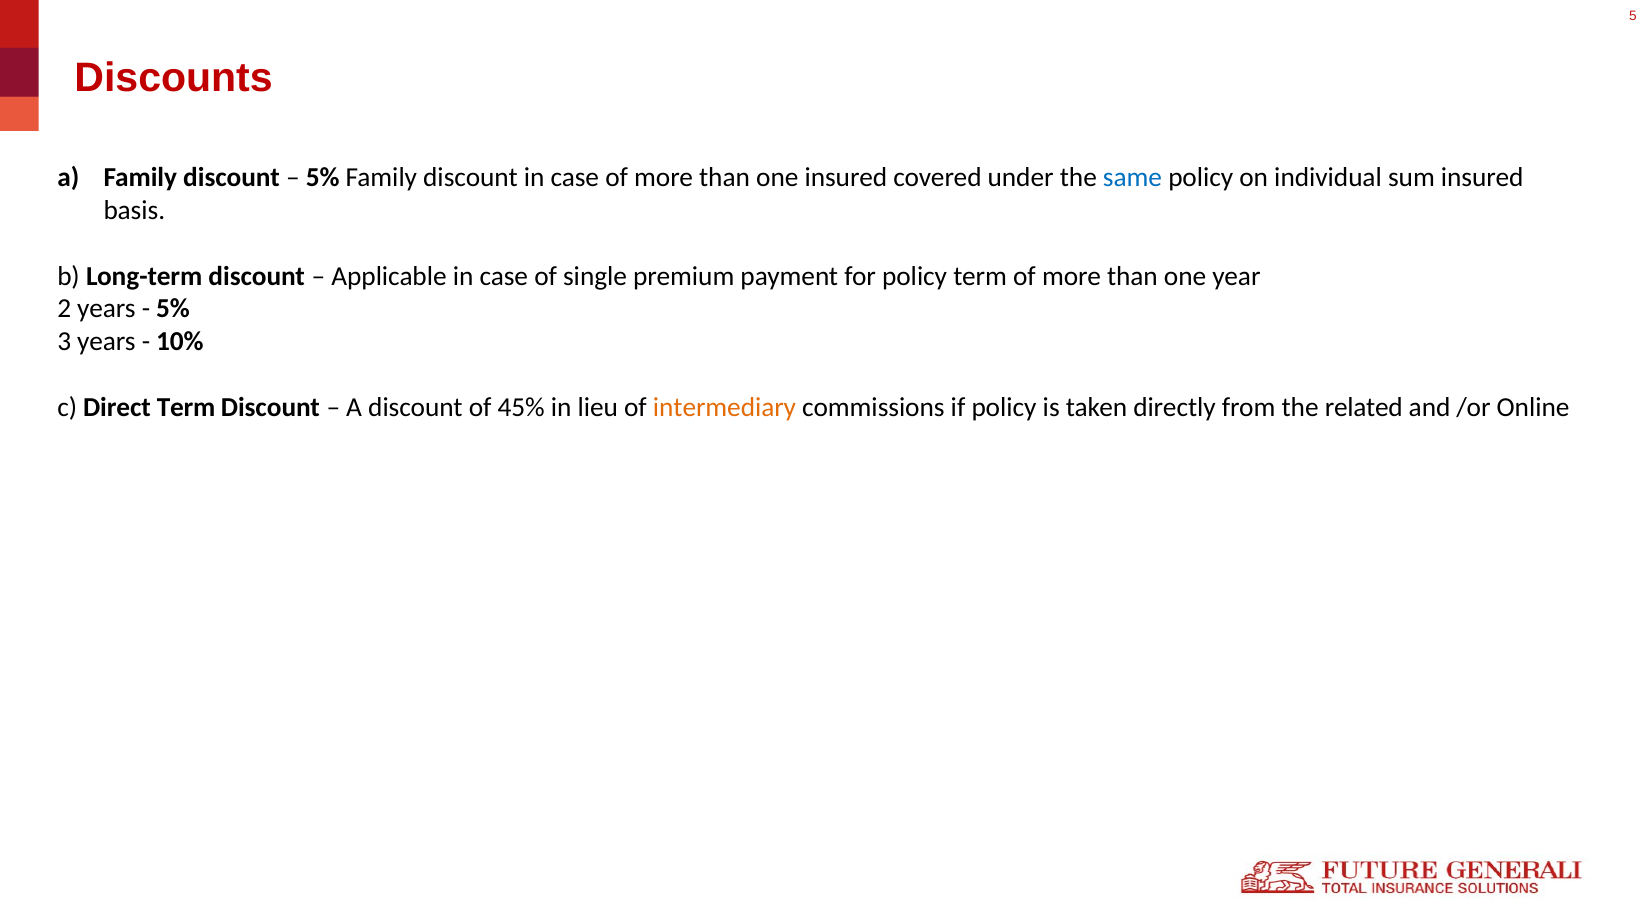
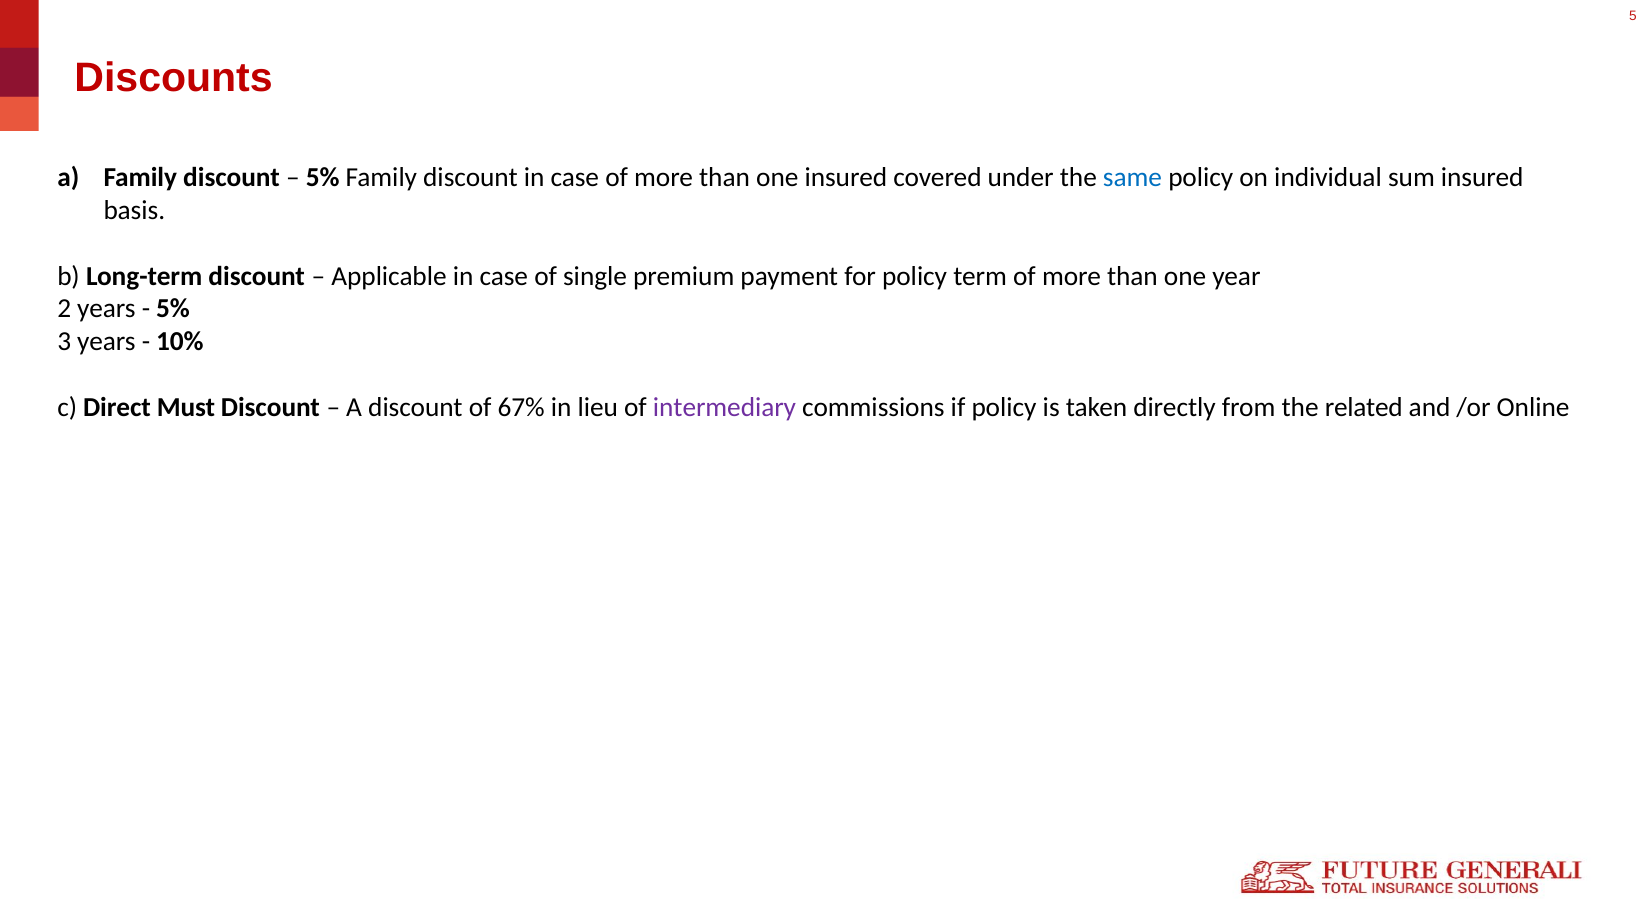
Direct Term: Term -> Must
45%: 45% -> 67%
intermediary colour: orange -> purple
